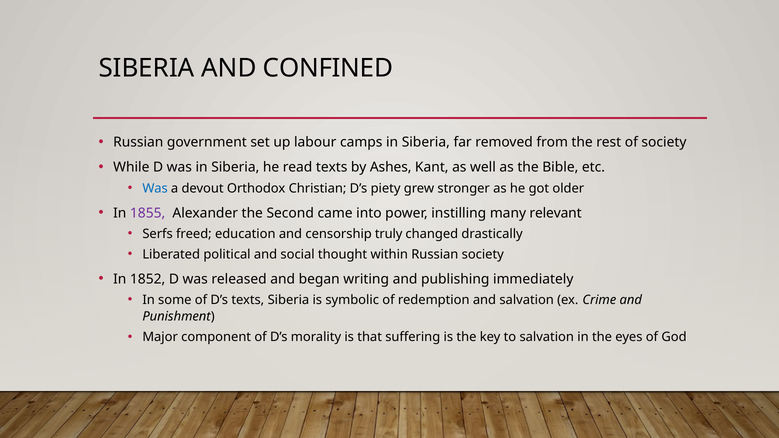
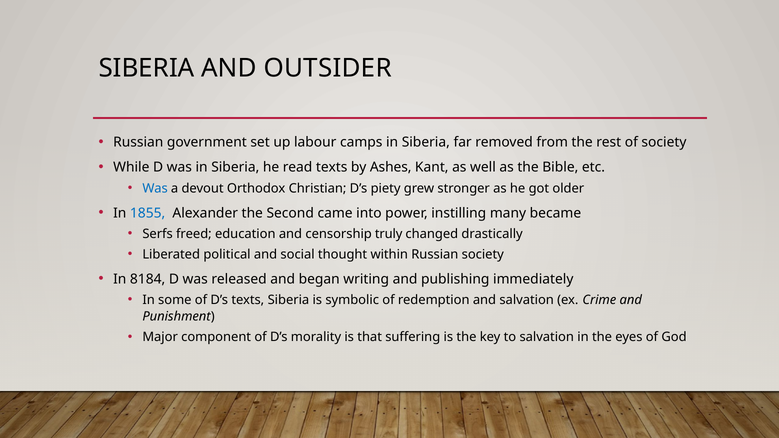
CONFINED: CONFINED -> OUTSIDER
1855 colour: purple -> blue
relevant: relevant -> became
1852: 1852 -> 8184
